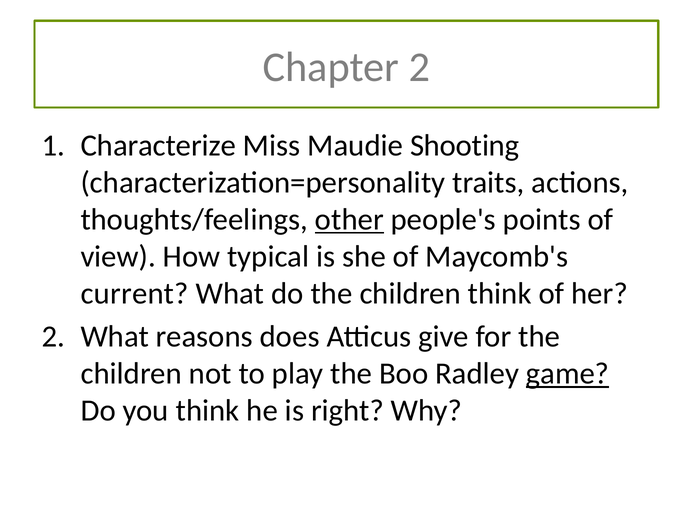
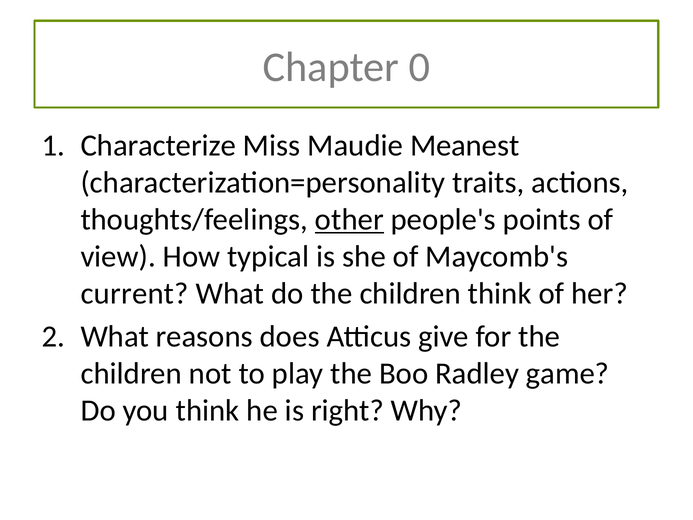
Chapter 2: 2 -> 0
Shooting: Shooting -> Meanest
game underline: present -> none
